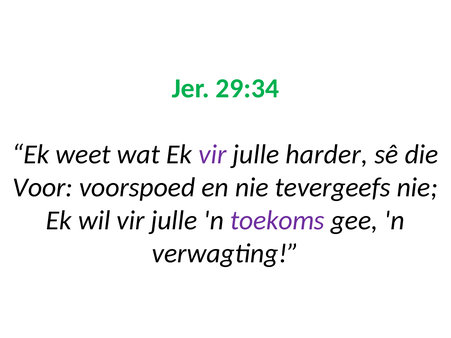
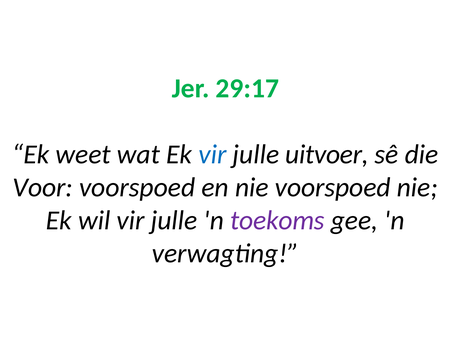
29:34: 29:34 -> 29:17
vir at (212, 155) colour: purple -> blue
harder: harder -> uitvoer
nie tevergeefs: tevergeefs -> voorspoed
